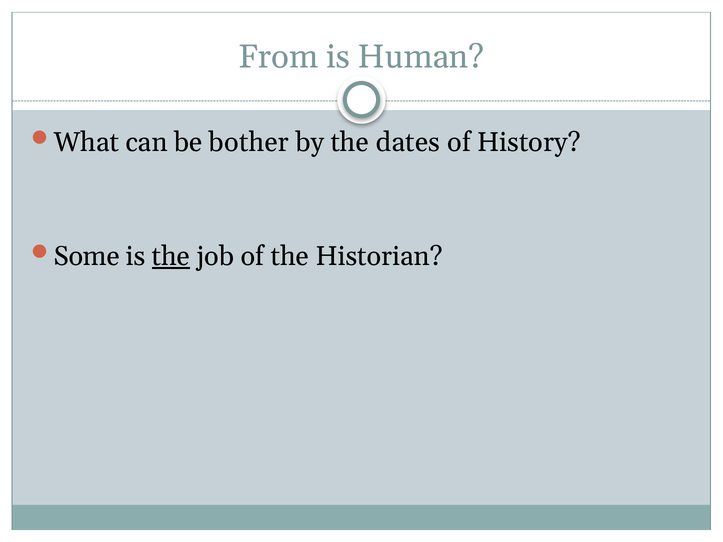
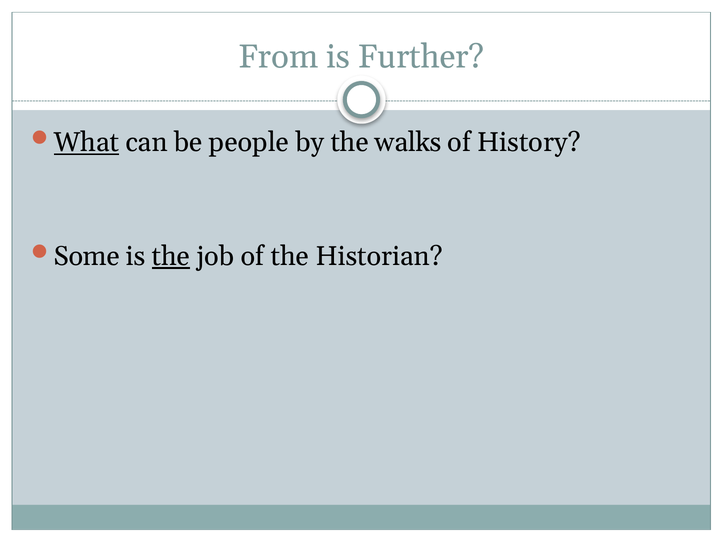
Human: Human -> Further
What underline: none -> present
bother: bother -> people
dates: dates -> walks
